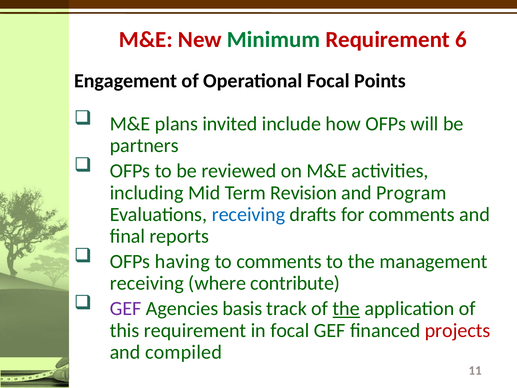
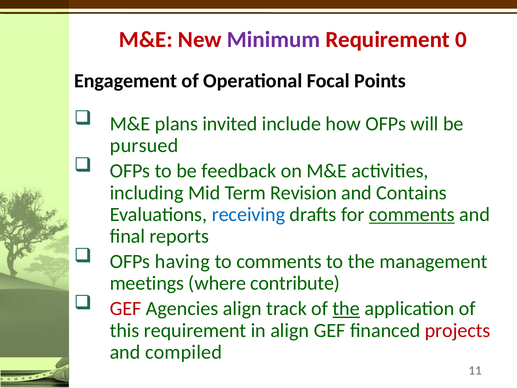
Minimum colour: green -> purple
6: 6 -> 0
partners: partners -> pursued
reviewed: reviewed -> feedback
Program: Program -> Contains
comments at (412, 214) underline: none -> present
receiving at (147, 283): receiving -> meetings
GEF at (126, 308) colour: purple -> red
Agencies basis: basis -> align
in focal: focal -> align
